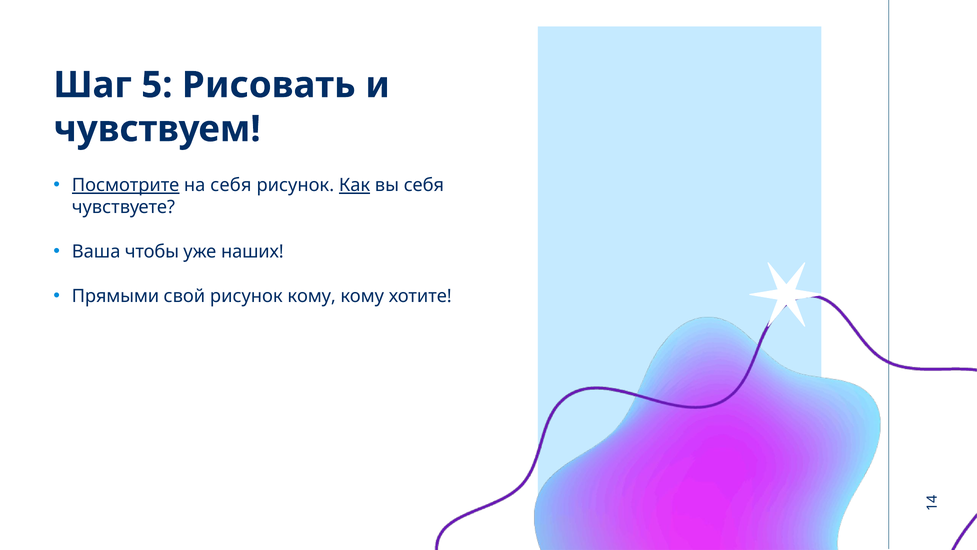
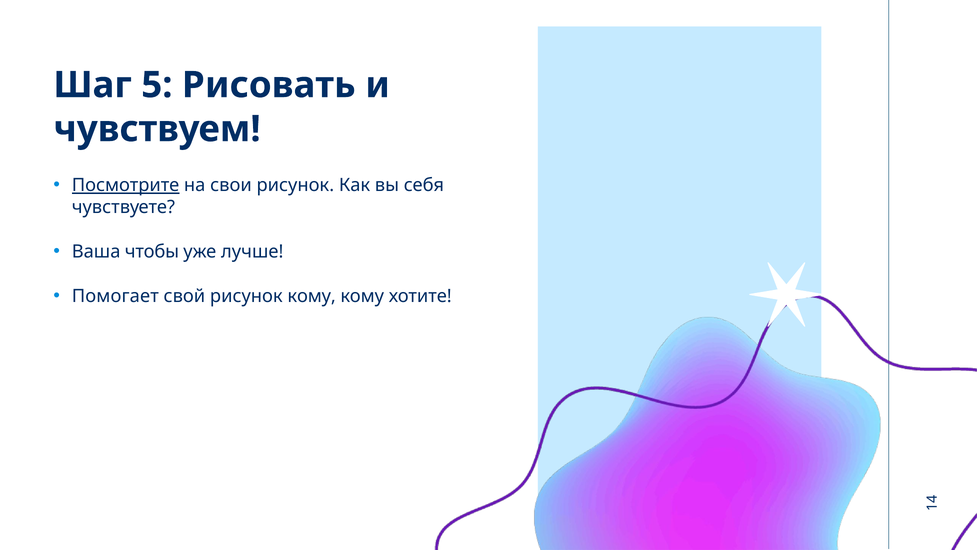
на себя: себя -> свои
Как underline: present -> none
наших: наших -> лучше
Прямыми: Прямыми -> Помогает
